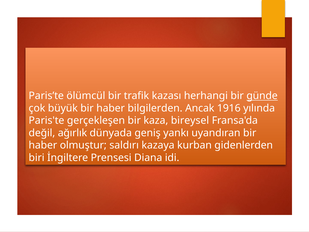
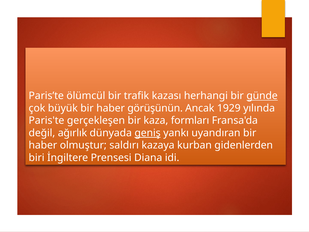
bilgilerden: bilgilerden -> görüşünün
1916: 1916 -> 1929
bireysel: bireysel -> formları
geniş underline: none -> present
